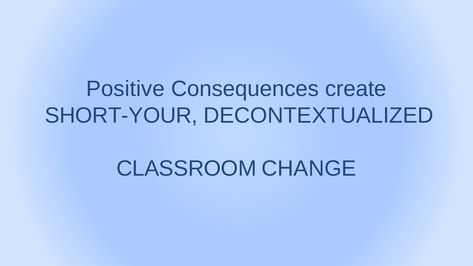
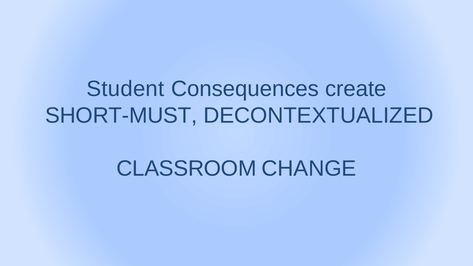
Positive: Positive -> Student
SHORT-YOUR: SHORT-YOUR -> SHORT-MUST
